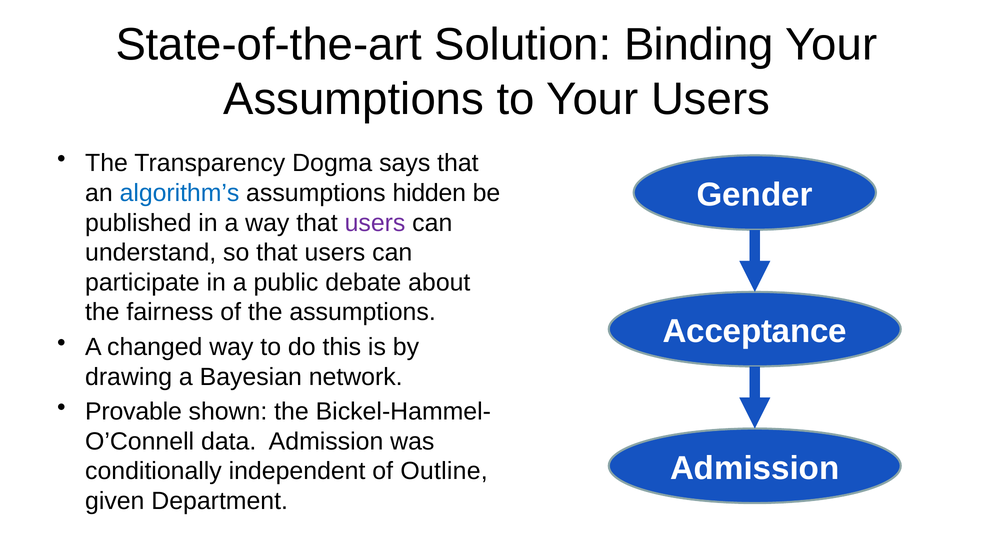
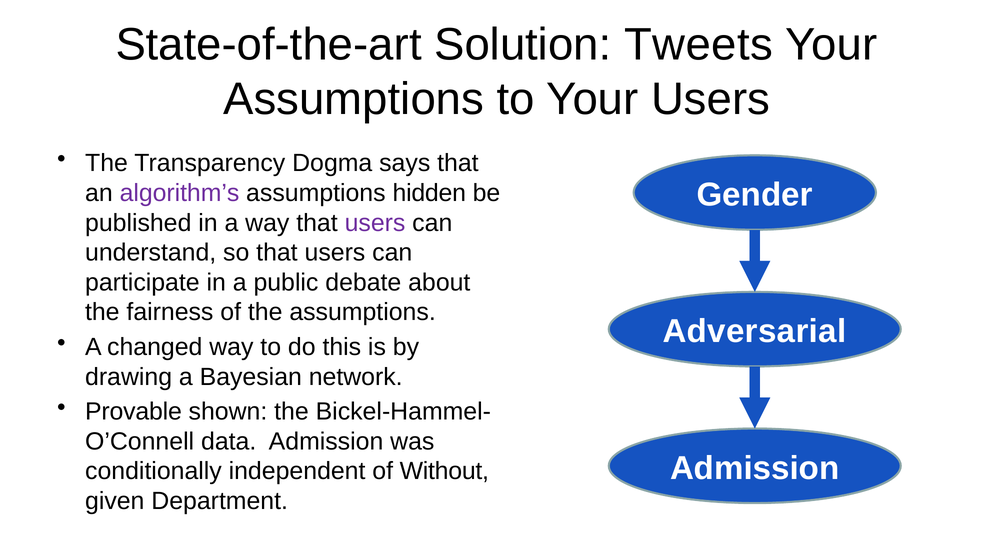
Binding: Binding -> Tweets
algorithm’s colour: blue -> purple
Acceptance: Acceptance -> Adversarial
Outline: Outline -> Without
